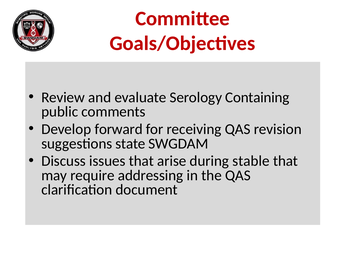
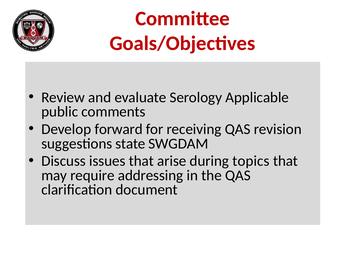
Containing: Containing -> Applicable
stable: stable -> topics
